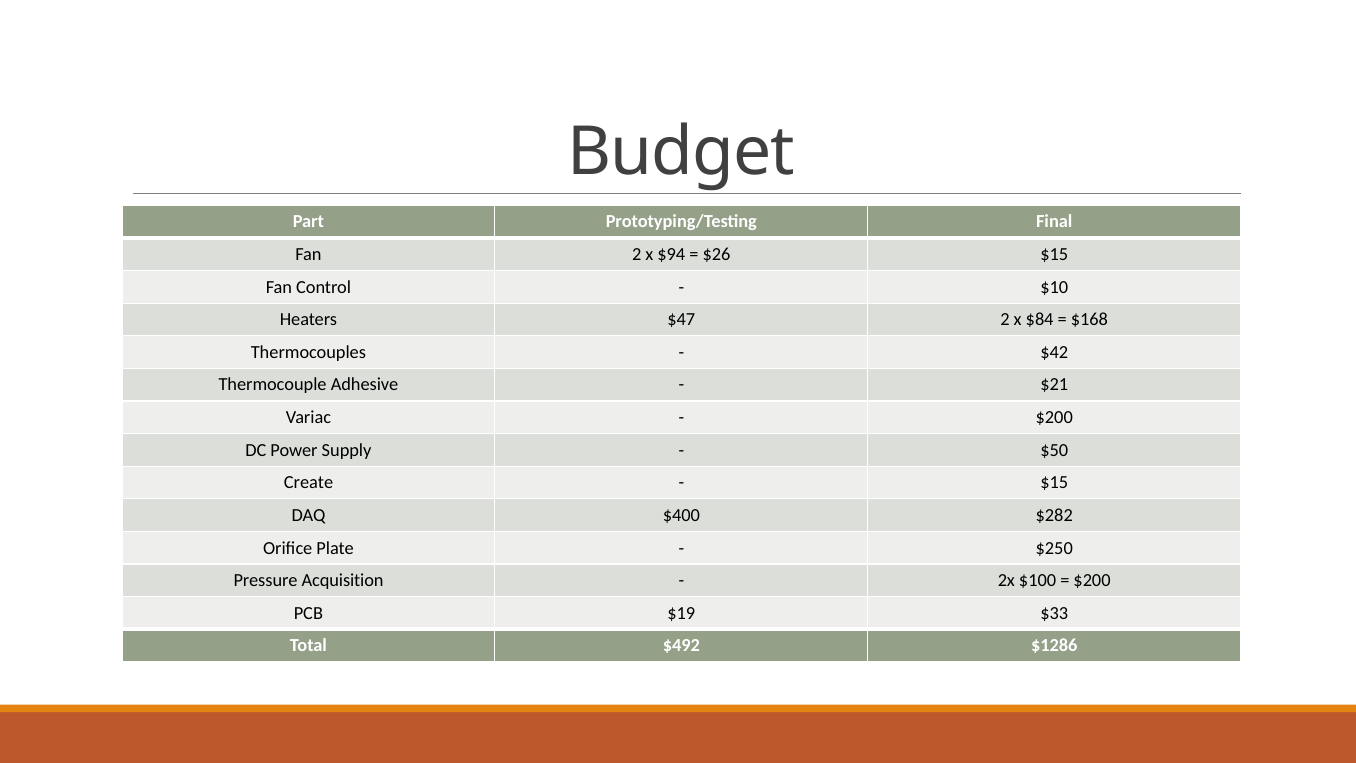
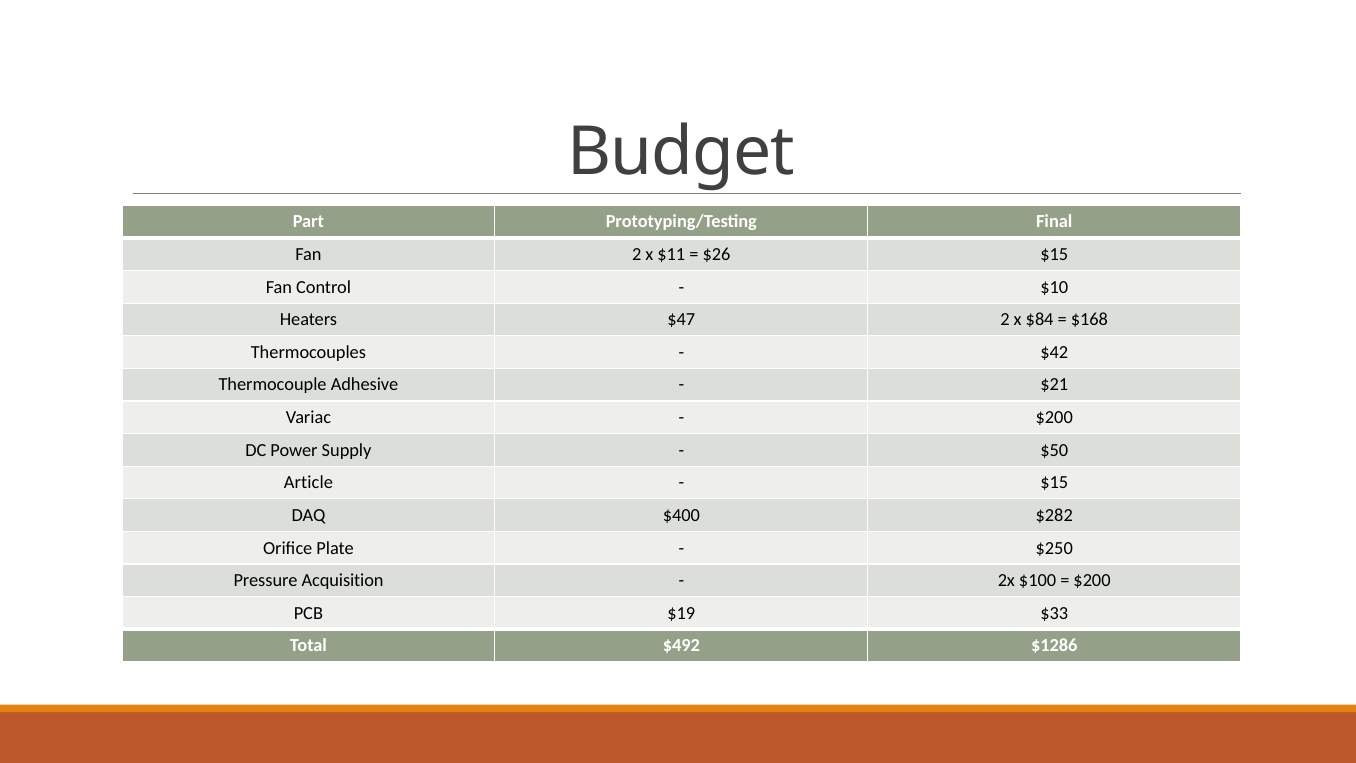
$94: $94 -> $11
Create: Create -> Article
